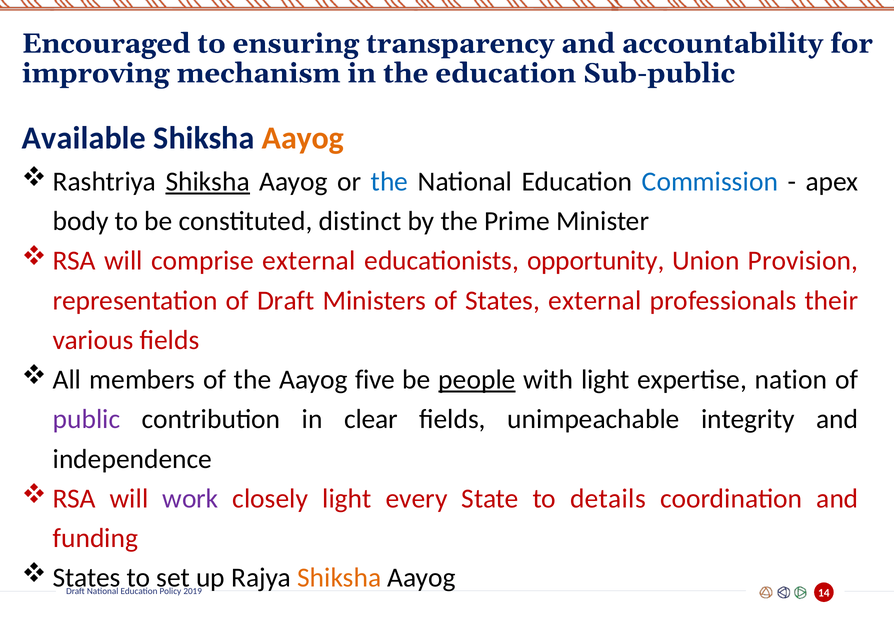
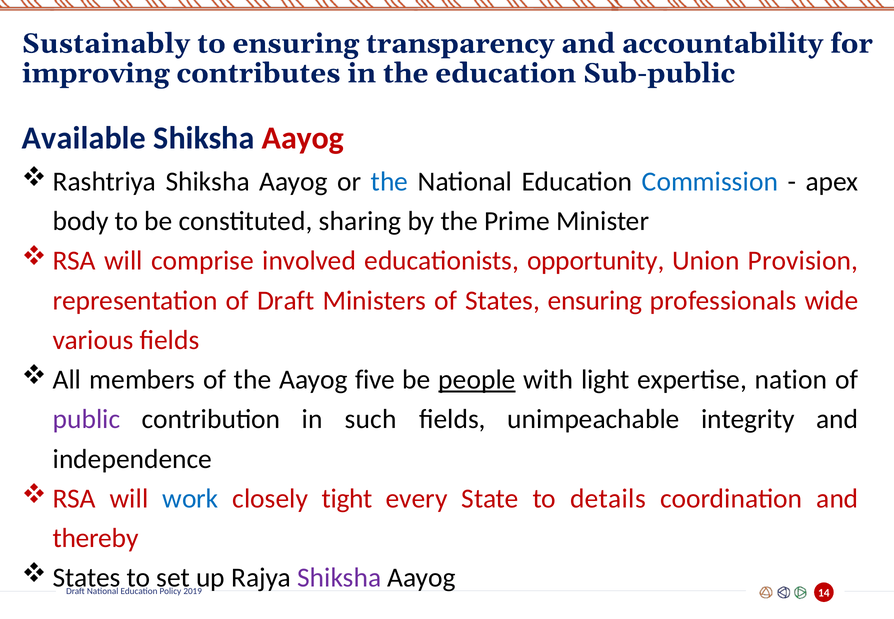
Encouraged: Encouraged -> Sustainably
mechanism: mechanism -> contributes
Aayog at (303, 138) colour: orange -> red
Shiksha at (208, 182) underline: present -> none
distinct: distinct -> sharing
comprise external: external -> involved
States external: external -> ensuring
their: their -> wide
clear: clear -> such
work colour: purple -> blue
closely light: light -> tight
funding: funding -> thereby
Shiksha at (339, 578) colour: orange -> purple
